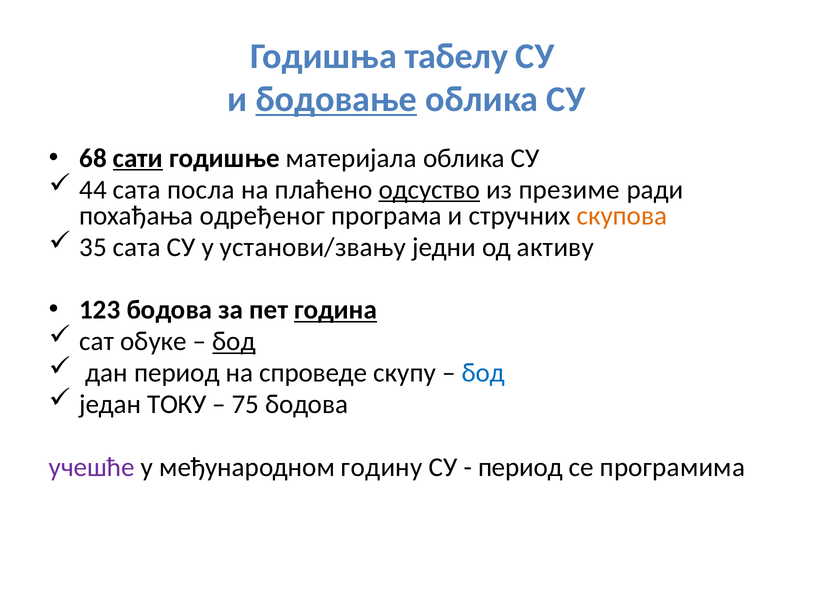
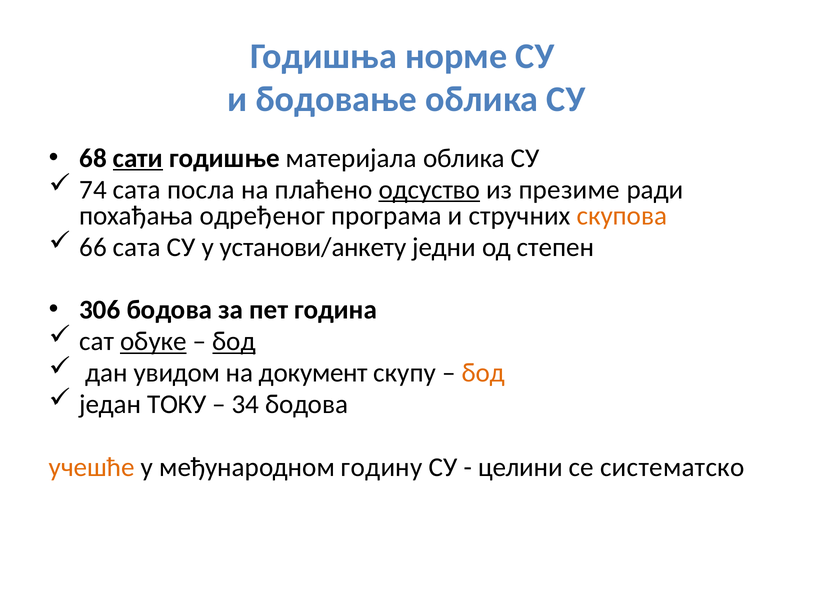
табелу: табелу -> норме
бодовање underline: present -> none
44: 44 -> 74
35: 35 -> 66
установи/звању: установи/звању -> установи/анкету
активу: активу -> степен
123: 123 -> 306
година underline: present -> none
обуке underline: none -> present
дан период: период -> увидом
спроведе: спроведе -> документ
бод at (483, 373) colour: blue -> orange
75: 75 -> 34
учешће colour: purple -> orange
период at (520, 467): период -> целини
програмима: програмима -> систематско
